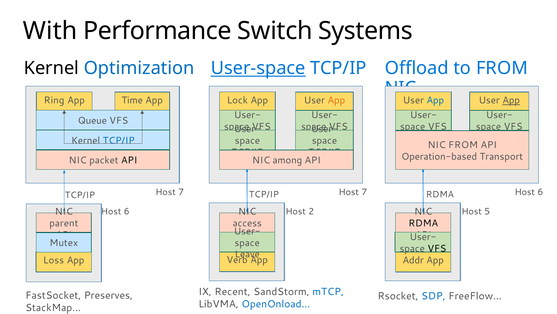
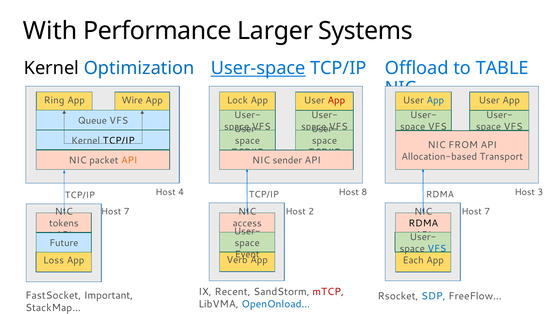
Switch: Switch -> Larger
to FROM: FROM -> TABLE
Time: Time -> Wire
App at (336, 100) colour: orange -> red
App at (511, 100) underline: present -> none
TCP/IP at (119, 140) colour: blue -> black
Operation-based: Operation-based -> Allocation-based
API at (129, 160) colour: black -> orange
among: among -> sender
7 at (181, 192): 7 -> 4
7 at (364, 192): 7 -> 8
6 at (540, 192): 6 -> 3
6 at (127, 211): 6 -> 7
5 at (487, 211): 5 -> 7
parent: parent -> tokens
Mutex: Mutex -> Future
VFS at (437, 248) colour: black -> blue
Leave: Leave -> Event
Addr: Addr -> Each
mTCP colour: blue -> red
Preserves: Preserves -> Important
